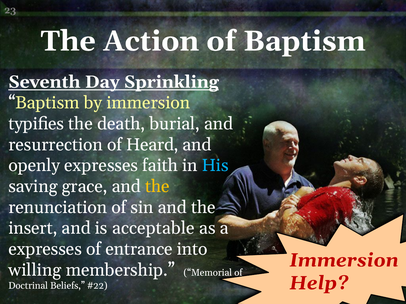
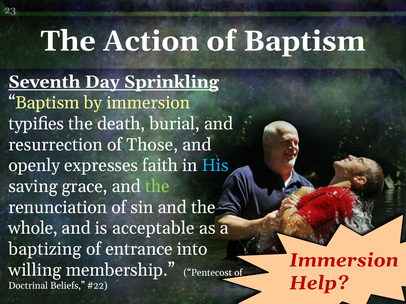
Heard: Heard -> Those
the at (157, 187) colour: yellow -> light green
insert: insert -> whole
expresses at (45, 249): expresses -> baptizing
Memorial: Memorial -> Pentecost
